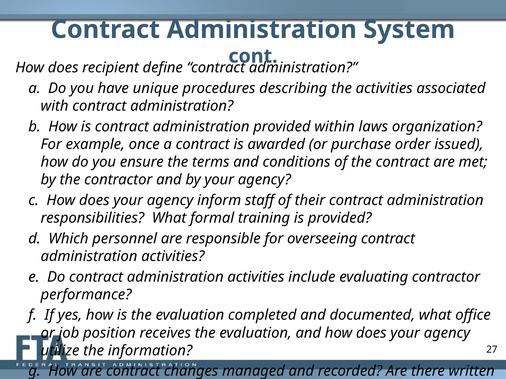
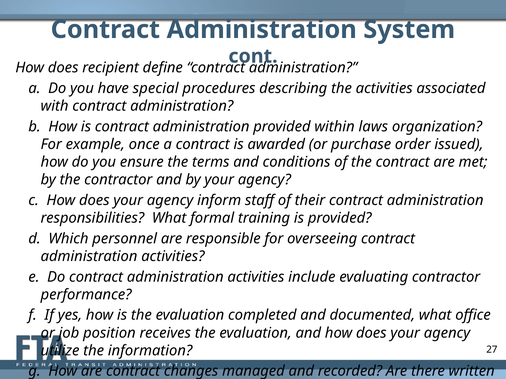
unique: unique -> special
